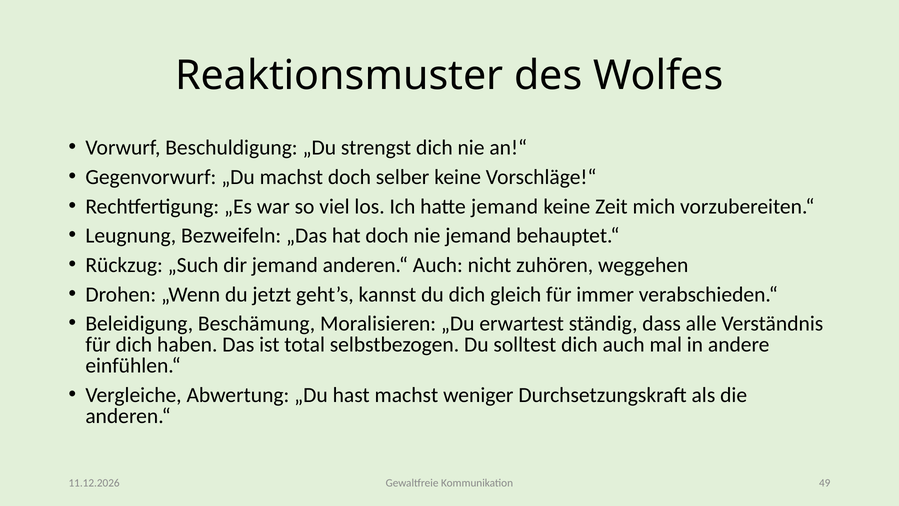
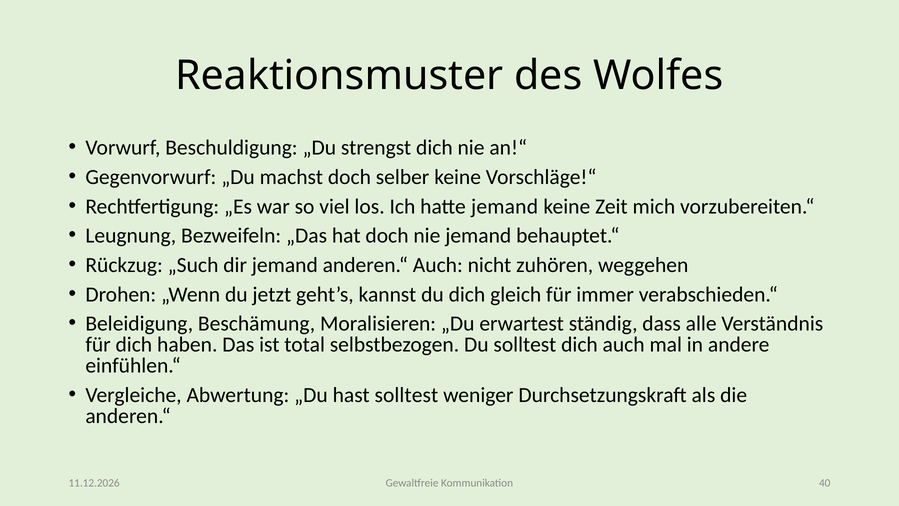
hast machst: machst -> solltest
49: 49 -> 40
